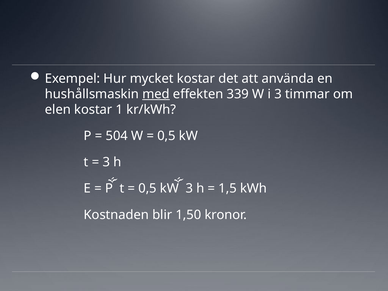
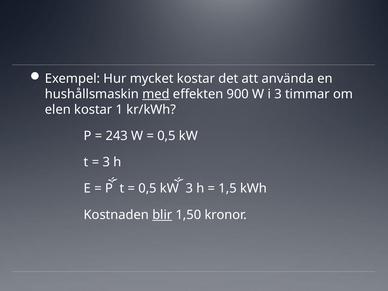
339: 339 -> 900
504: 504 -> 243
blir underline: none -> present
